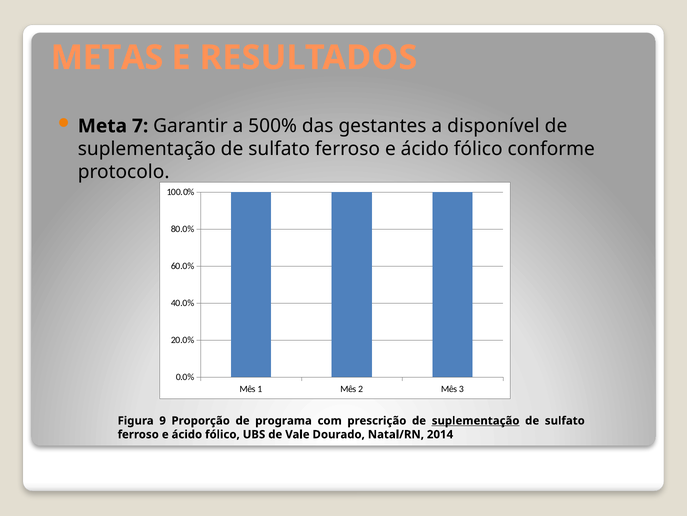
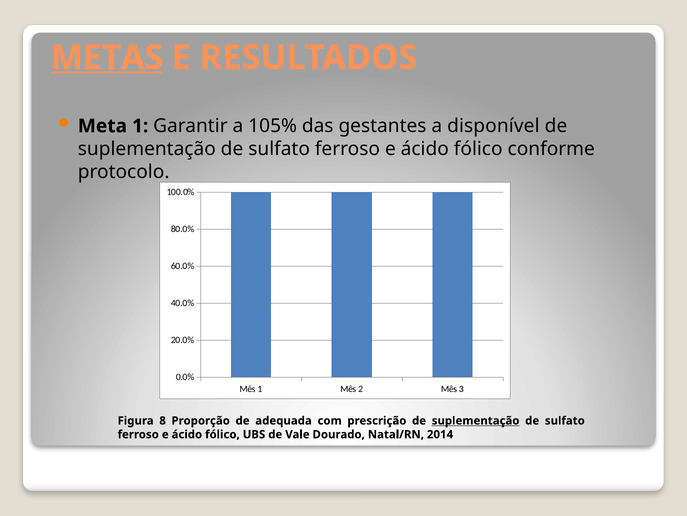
METAS underline: none -> present
Meta 7: 7 -> 1
500%: 500% -> 105%
9: 9 -> 8
programa: programa -> adequada
